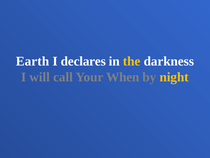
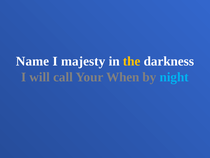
Earth: Earth -> Name
declares: declares -> majesty
night colour: yellow -> light blue
